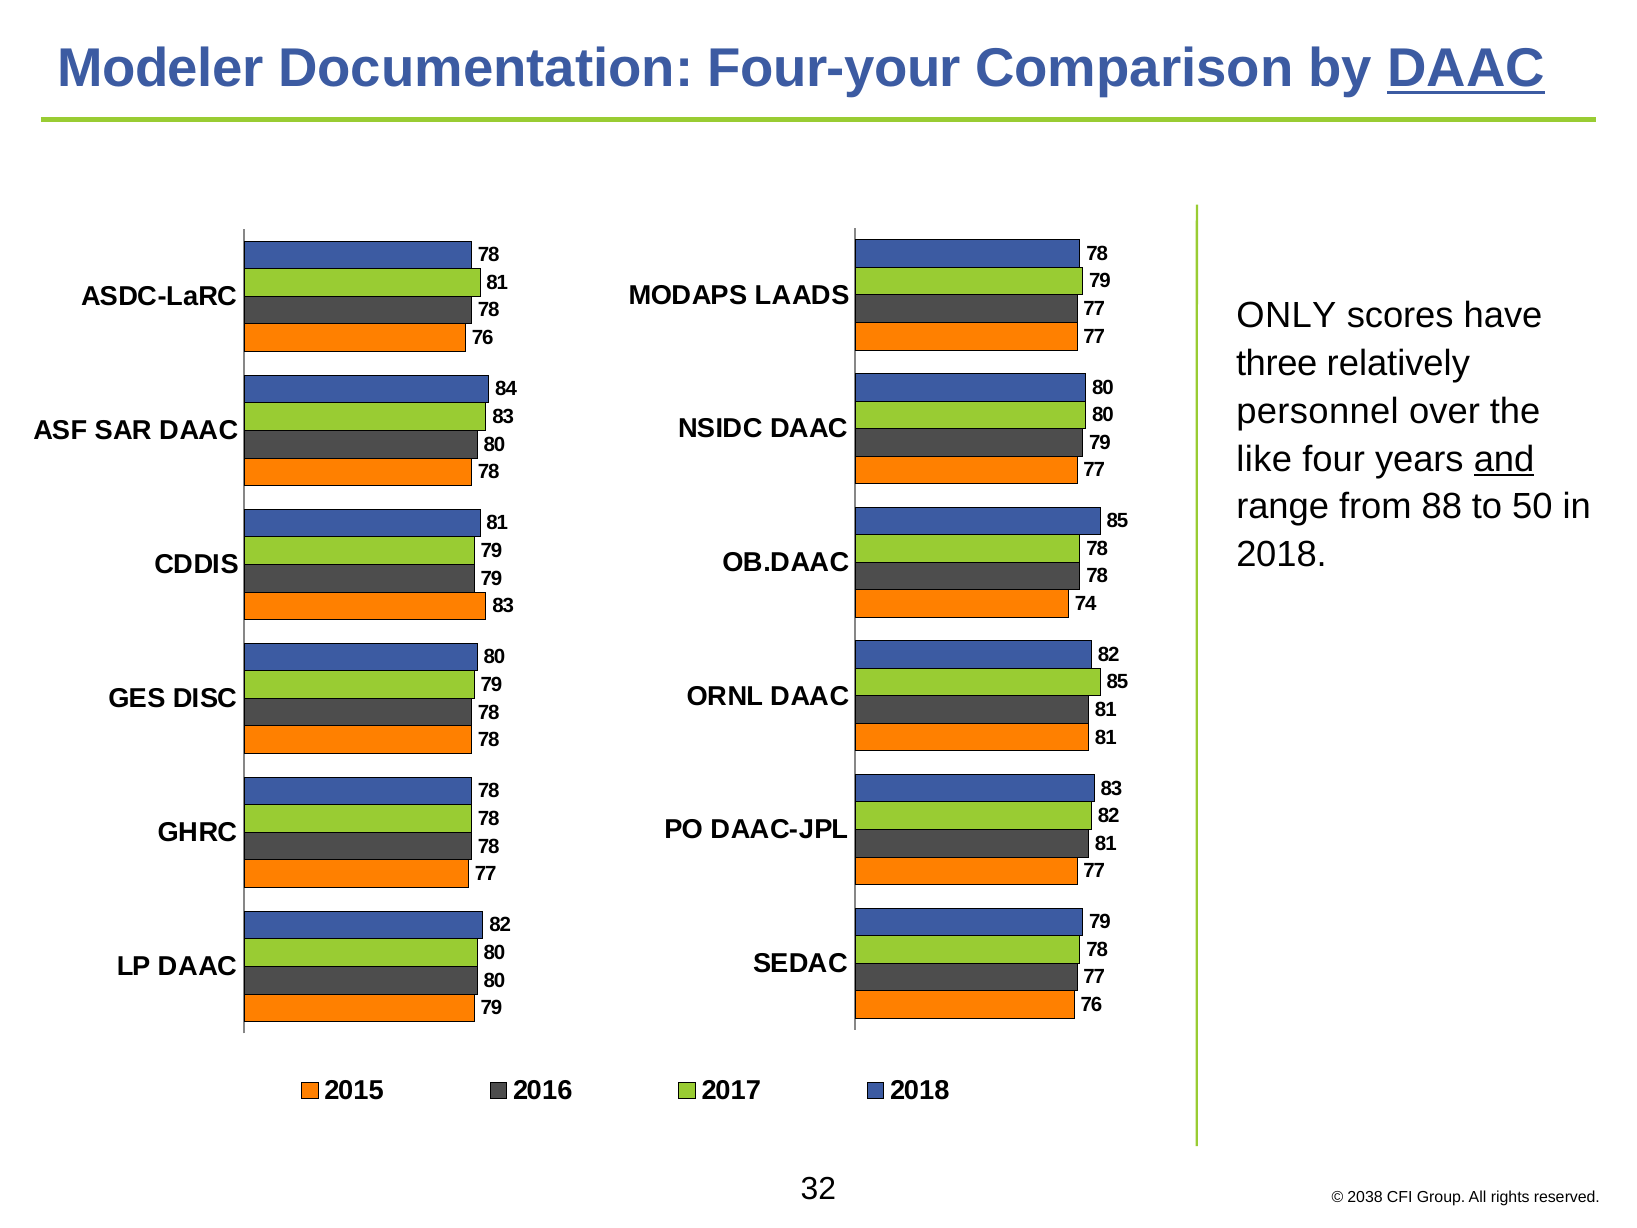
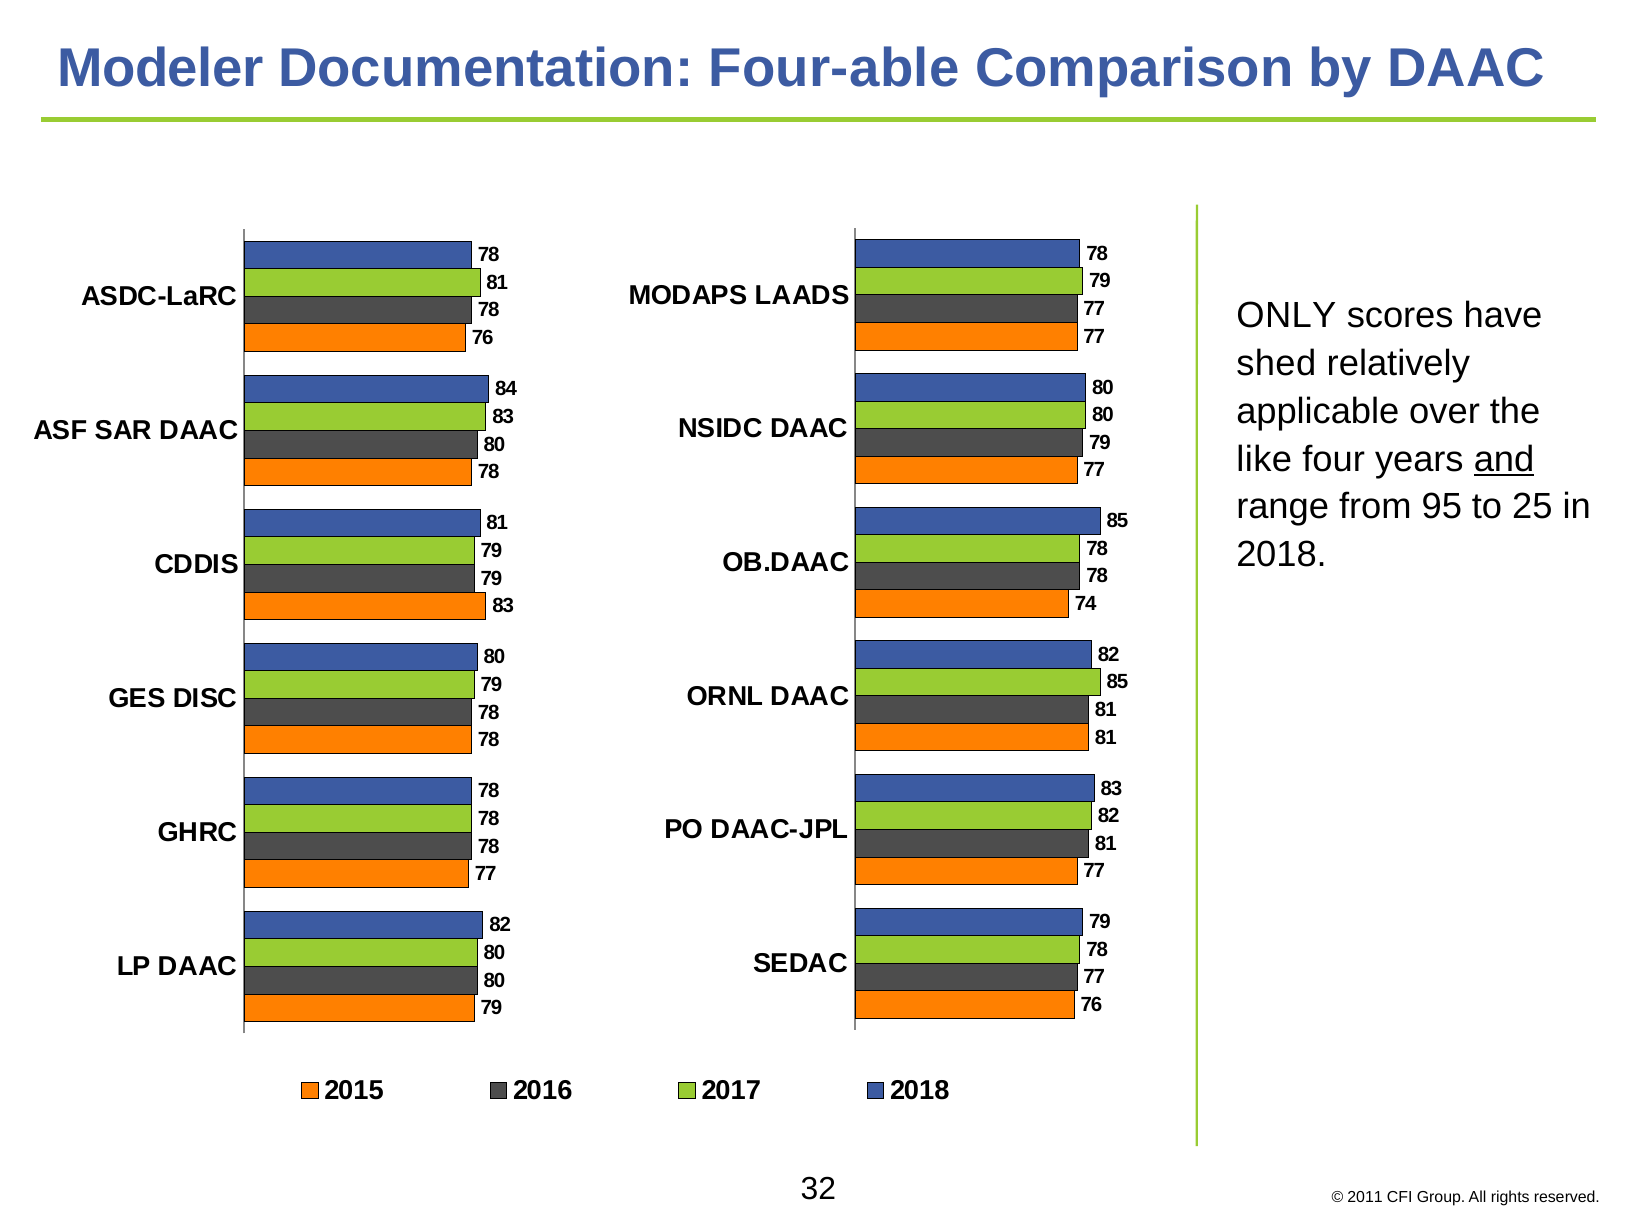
Four-your: Four-your -> Four-able
DAAC at (1466, 69) underline: present -> none
three: three -> shed
personnel: personnel -> applicable
88: 88 -> 95
50: 50 -> 25
2038: 2038 -> 2011
